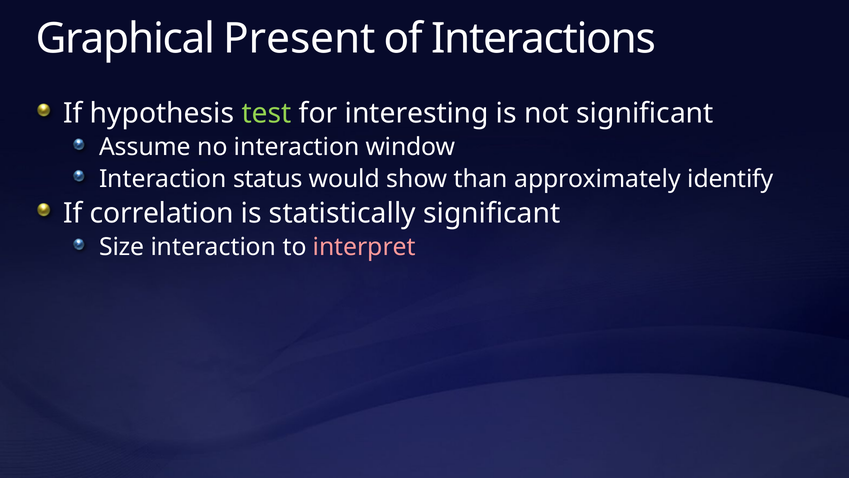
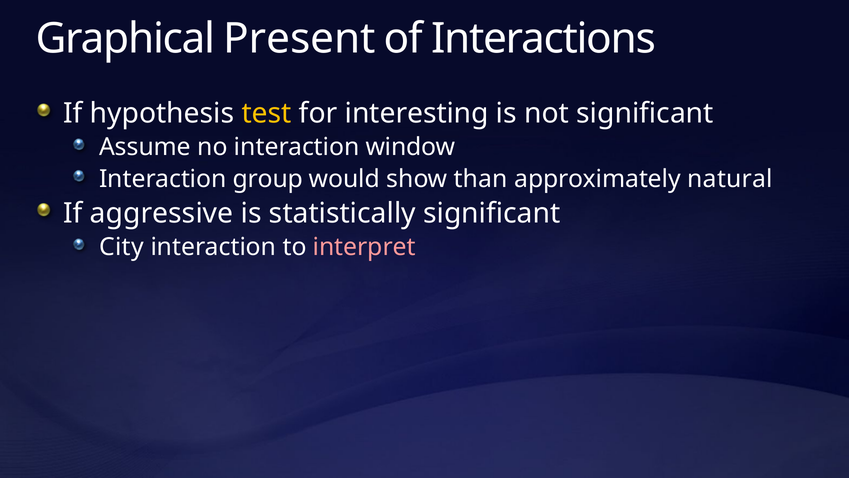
test colour: light green -> yellow
status: status -> group
identify: identify -> natural
correlation: correlation -> aggressive
Size: Size -> City
